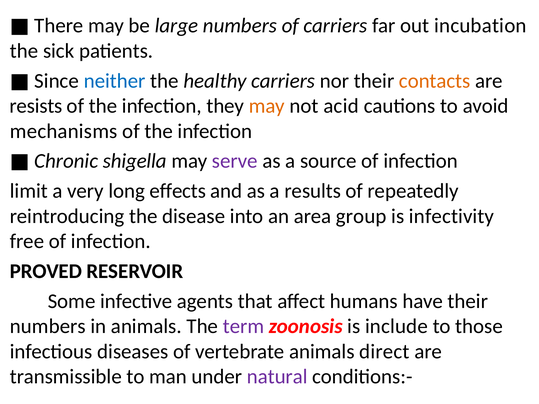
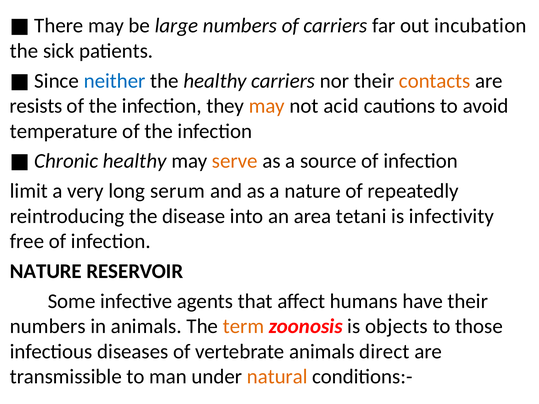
mechanisms: mechanisms -> temperature
shigella at (135, 161): shigella -> healthy
serve colour: purple -> orange
effects: effects -> serum
a results: results -> nature
group: group -> tetani
PROVED at (46, 271): PROVED -> NATURE
term colour: purple -> orange
include: include -> objects
natural colour: purple -> orange
